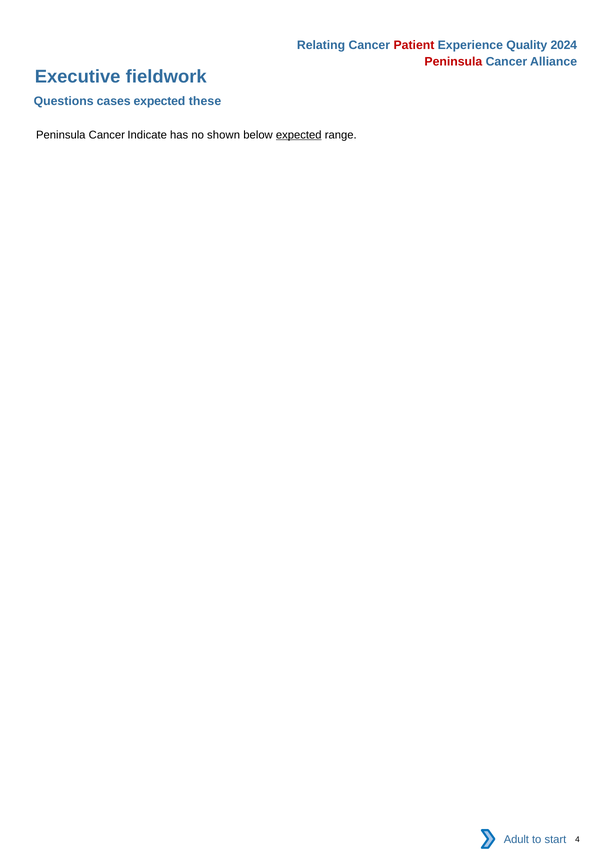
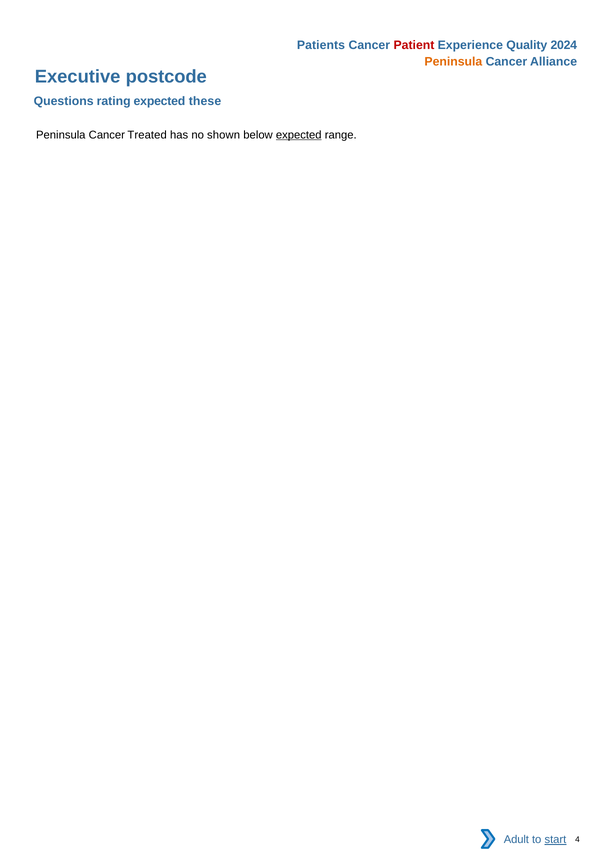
Relating: Relating -> Patients
Peninsula at (453, 62) colour: red -> orange
fieldwork: fieldwork -> postcode
cases: cases -> rating
Indicate: Indicate -> Treated
start underline: none -> present
